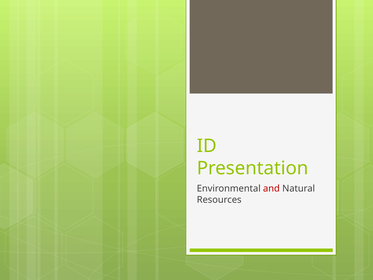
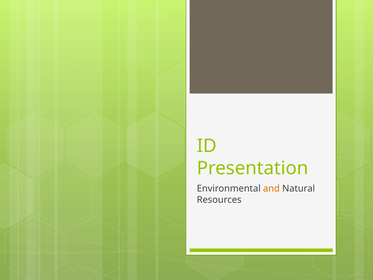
and colour: red -> orange
